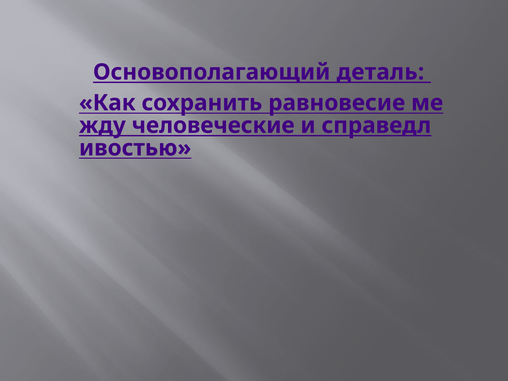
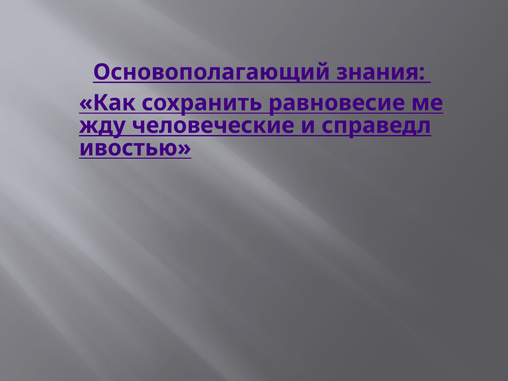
деталь: деталь -> знания
